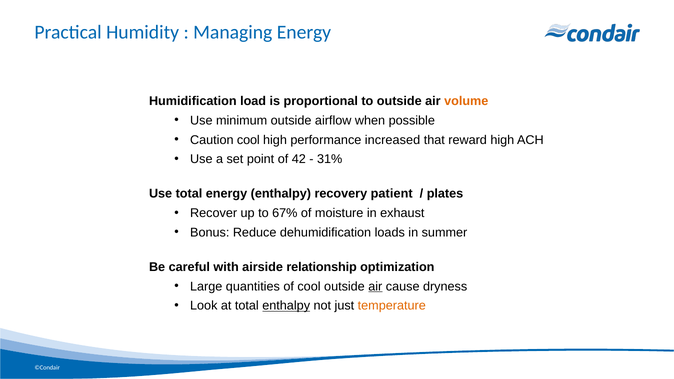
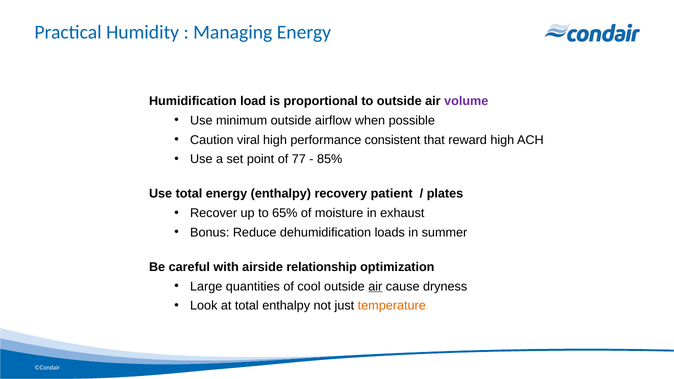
volume colour: orange -> purple
Caution cool: cool -> viral
increased: increased -> consistent
42: 42 -> 77
31%: 31% -> 85%
67%: 67% -> 65%
enthalpy at (286, 306) underline: present -> none
